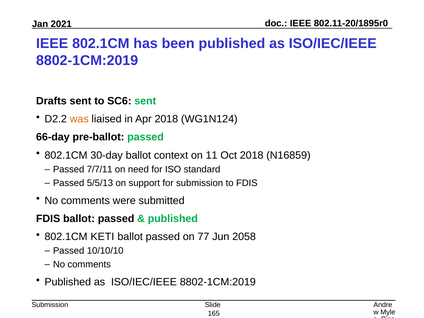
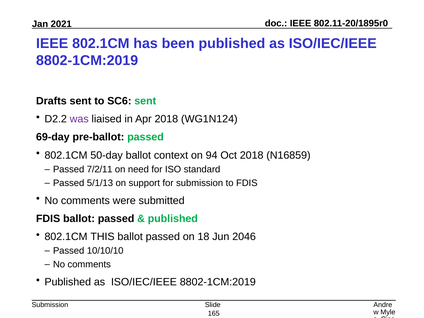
was colour: orange -> purple
66-day: 66-day -> 69-day
30-day: 30-day -> 50-day
11: 11 -> 94
7/7/11: 7/7/11 -> 7/2/11
5/5/13: 5/5/13 -> 5/1/13
KETI: KETI -> THIS
77: 77 -> 18
2058: 2058 -> 2046
